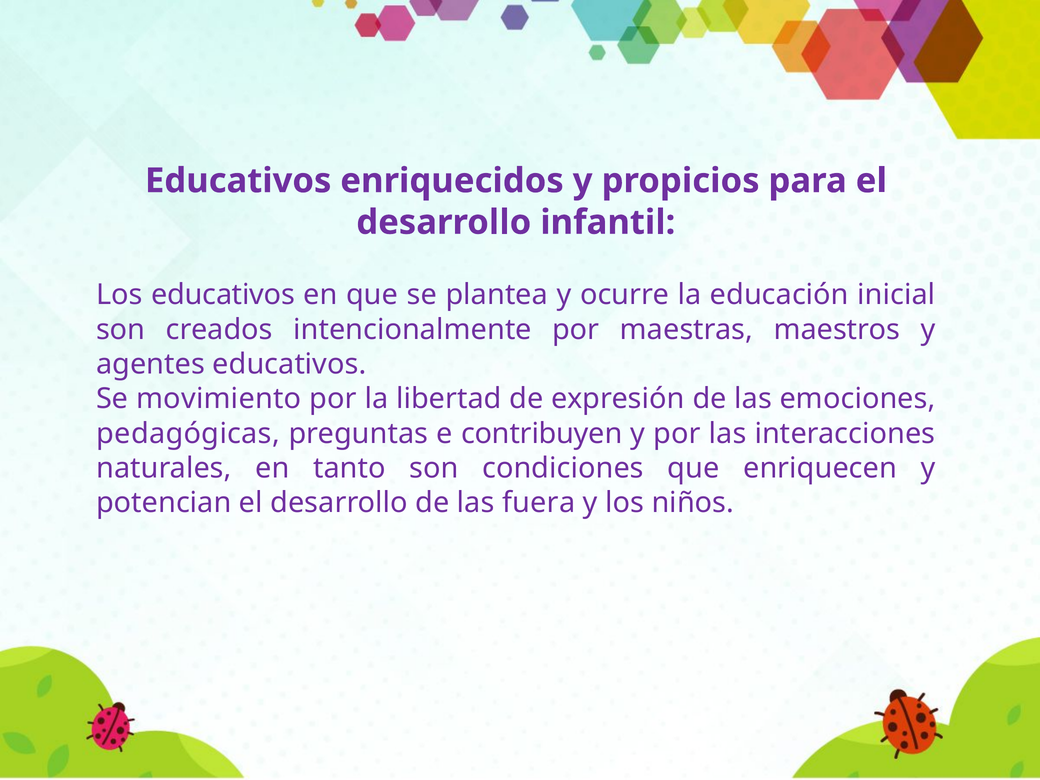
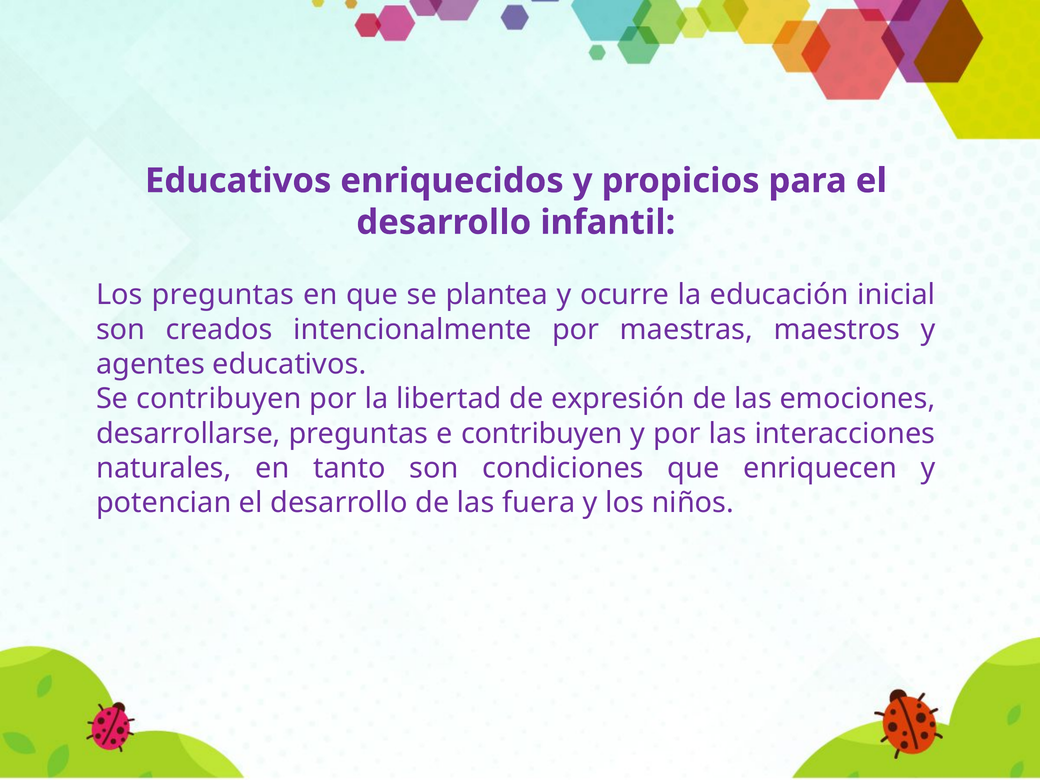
Los educativos: educativos -> preguntas
Se movimiento: movimiento -> contribuyen
pedagógicas: pedagógicas -> desarrollarse
